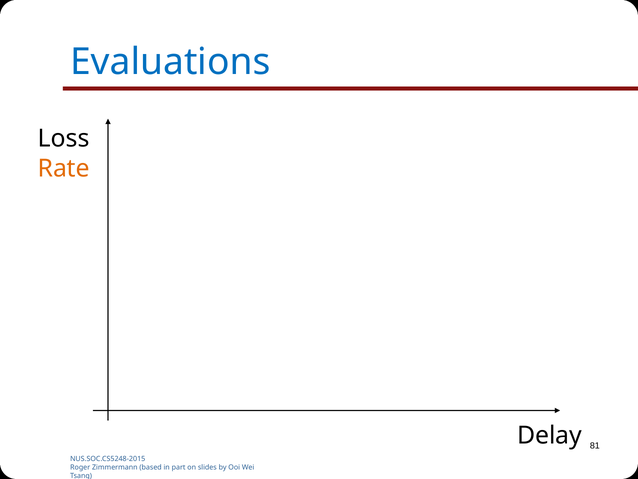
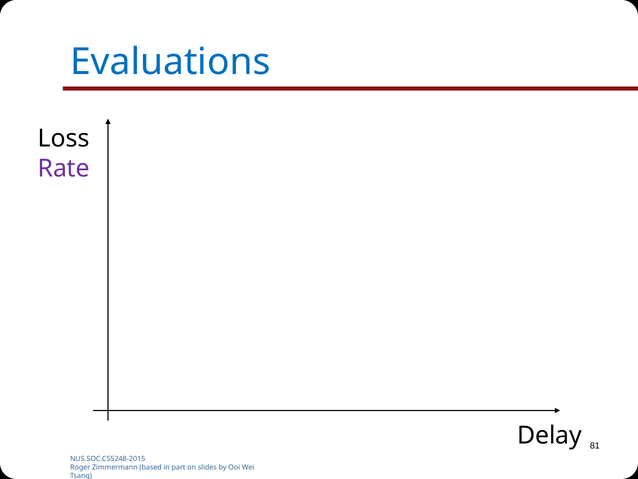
Rate colour: orange -> purple
